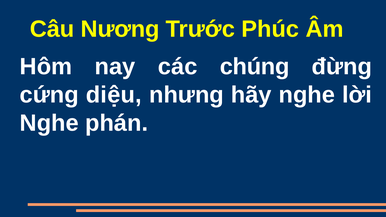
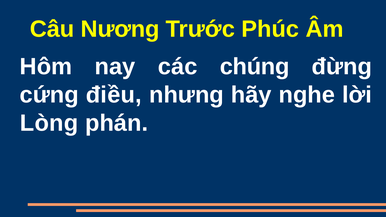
diệu: diệu -> điều
Nghe at (49, 123): Nghe -> Lòng
